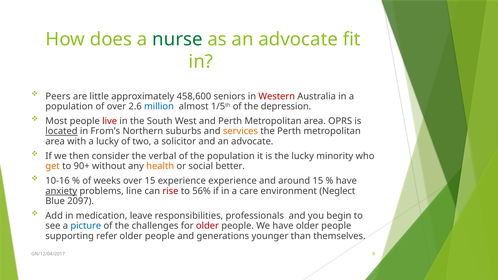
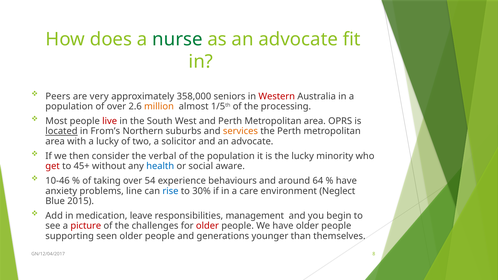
little: little -> very
458,600: 458,600 -> 358,000
million colour: blue -> orange
depression: depression -> processing
get colour: orange -> red
90+: 90+ -> 45+
health colour: orange -> blue
better: better -> aware
10-16: 10-16 -> 10-46
weeks: weeks -> taking
over 15: 15 -> 54
experience experience: experience -> behaviours
around 15: 15 -> 64
anxiety underline: present -> none
rise colour: red -> blue
56%: 56% -> 30%
2097: 2097 -> 2015
professionals: professionals -> management
picture colour: blue -> red
refer: refer -> seen
